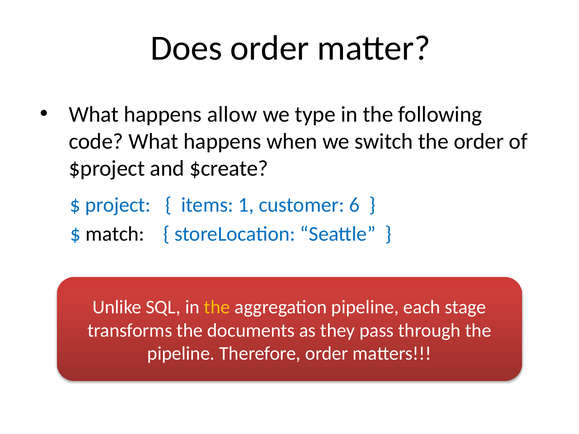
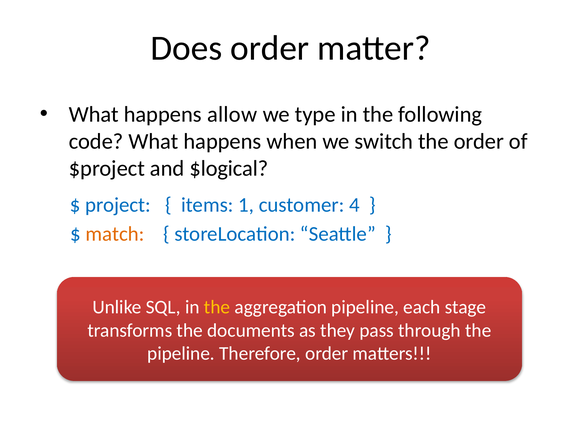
$create: $create -> $logical
6: 6 -> 4
match colour: black -> orange
